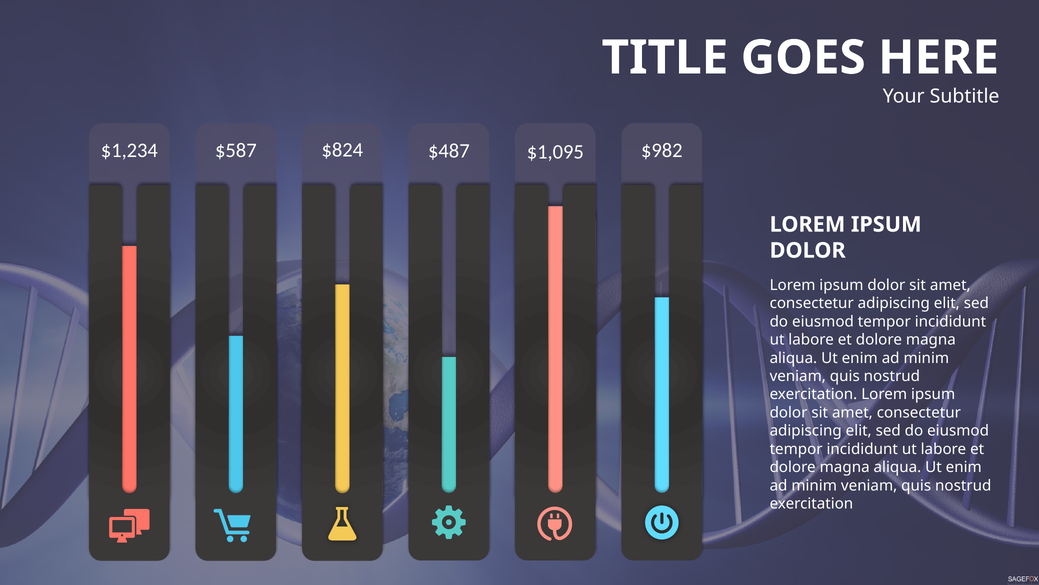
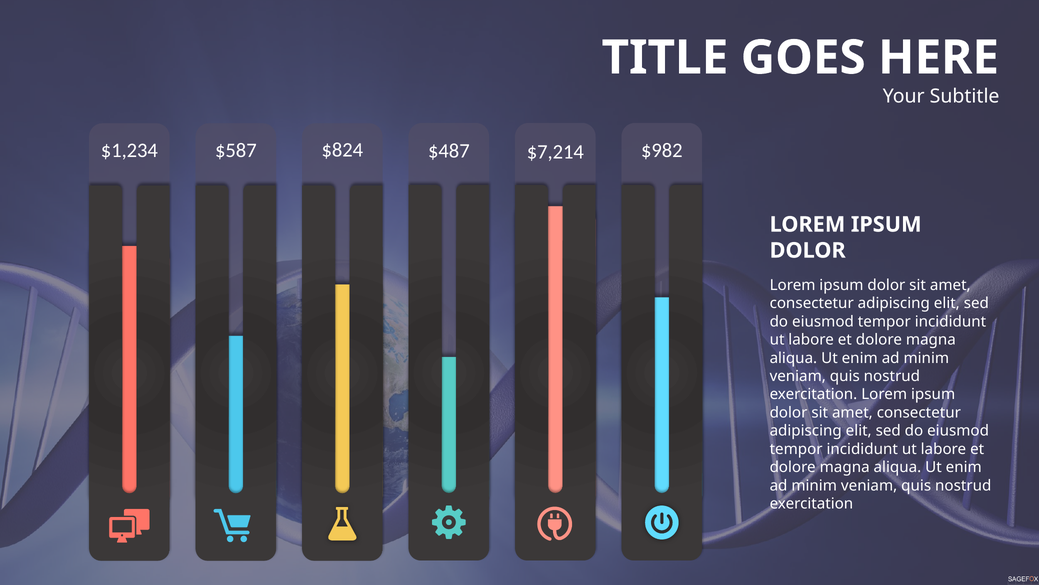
$1,095: $1,095 -> $7,214
